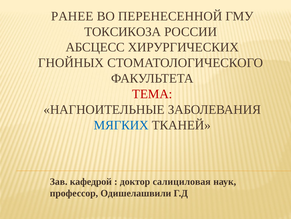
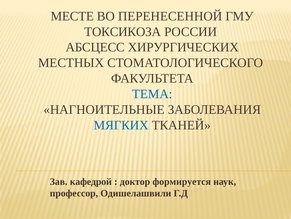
РАНЕЕ: РАНЕЕ -> МЕСТЕ
ГНОЙНЫХ: ГНОЙНЫХ -> МЕСТНЫХ
ТЕМА colour: red -> blue
салициловая: салициловая -> формируется
